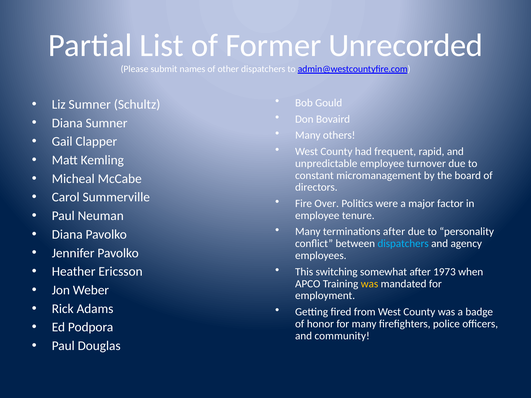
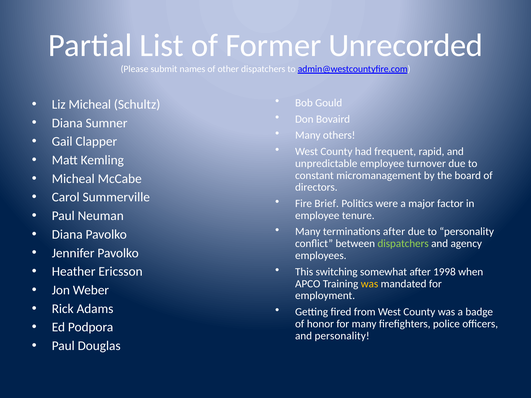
Liz Sumner: Sumner -> Micheal
Over: Over -> Brief
dispatchers at (403, 244) colour: light blue -> light green
1973: 1973 -> 1998
and community: community -> personality
